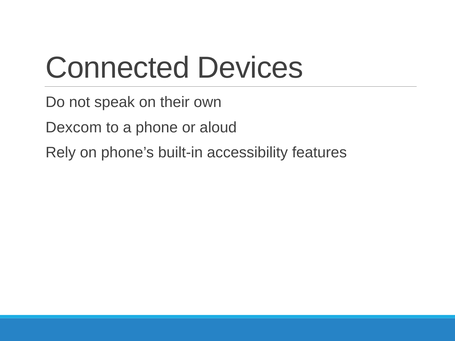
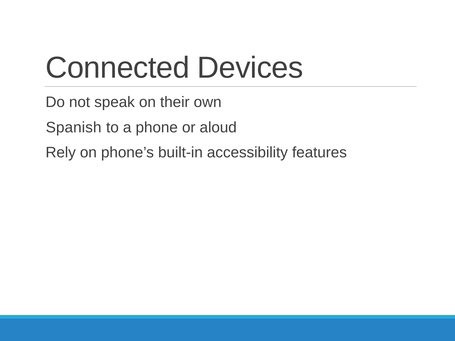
Dexcom: Dexcom -> Spanish
